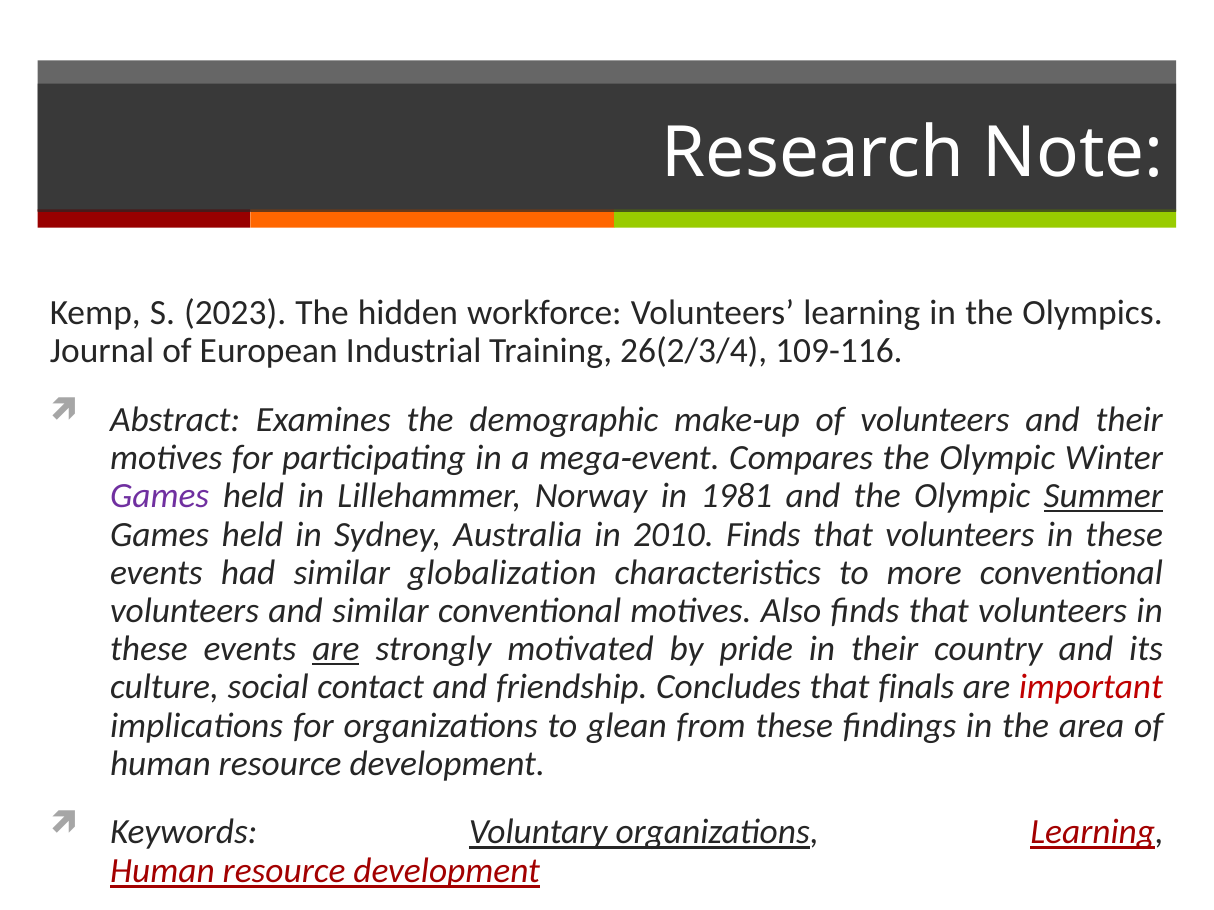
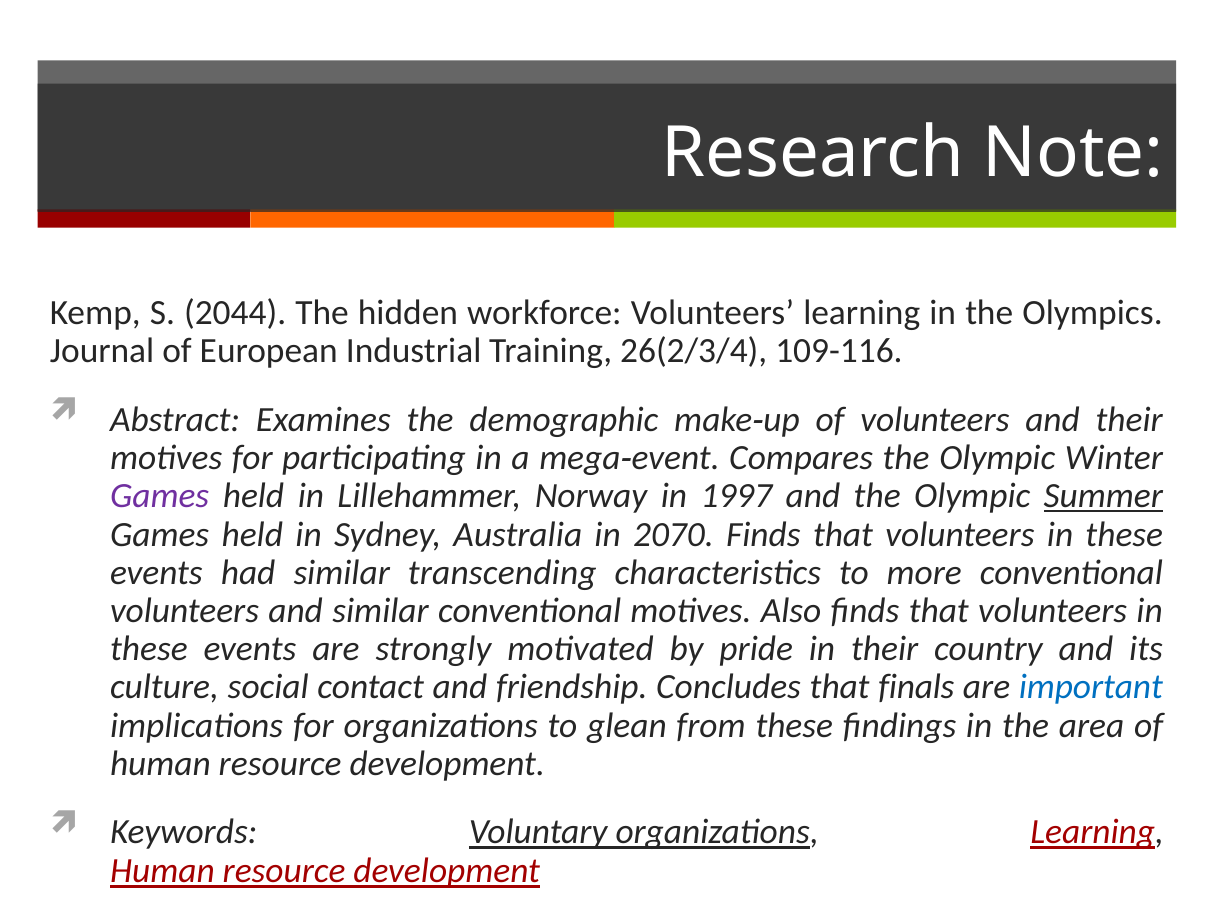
2023: 2023 -> 2044
1981: 1981 -> 1997
2010: 2010 -> 2070
globalization: globalization -> transcending
are at (336, 649) underline: present -> none
important colour: red -> blue
